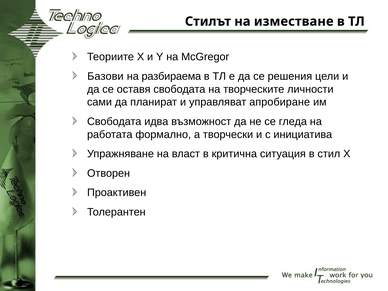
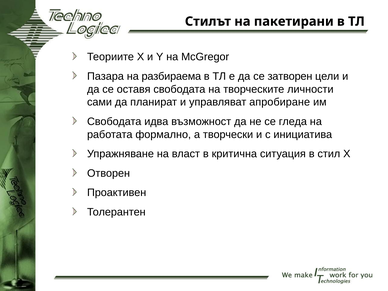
изместване: изместване -> пакетирани
Базови: Базови -> Пазара
решения: решения -> затворен
